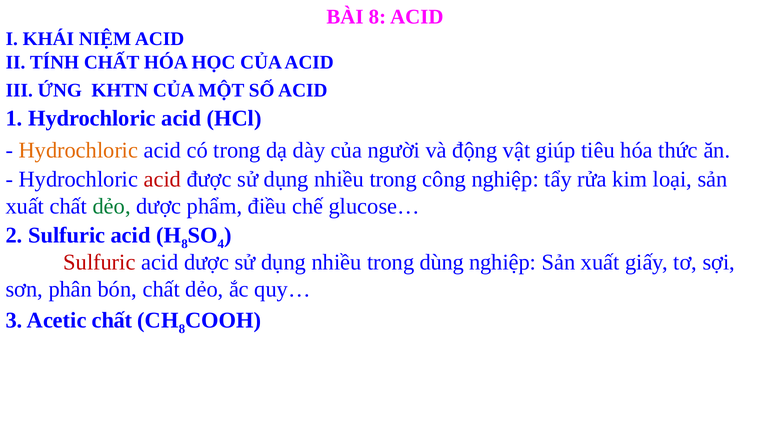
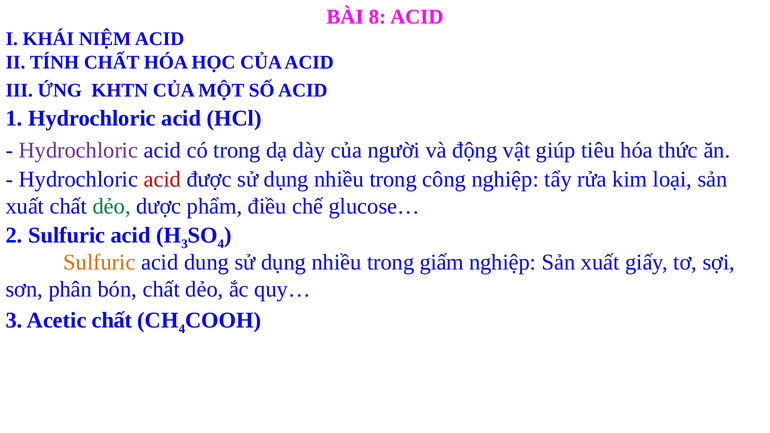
Hydrochloric at (78, 151) colour: orange -> purple
8 at (185, 244): 8 -> 3
Sulfuric at (100, 263) colour: red -> orange
acid dược: dược -> dung
dùng: dùng -> giấm
8 at (182, 329): 8 -> 4
